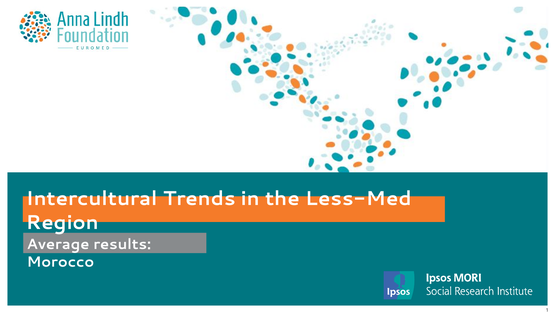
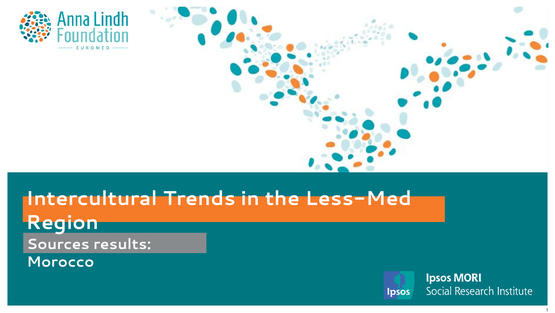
Average: Average -> Sources
